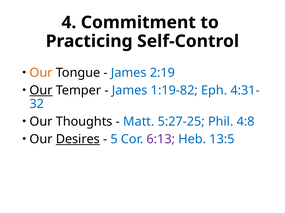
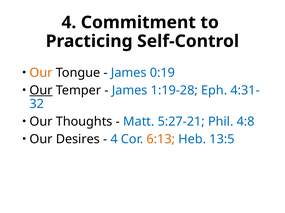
2:19: 2:19 -> 0:19
1:19-82: 1:19-82 -> 1:19-28
5:27-25: 5:27-25 -> 5:27-21
Desires underline: present -> none
5 at (114, 140): 5 -> 4
6:13 colour: purple -> orange
